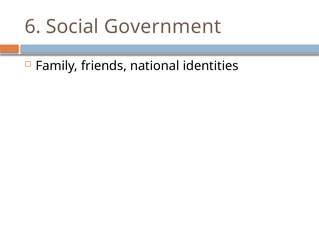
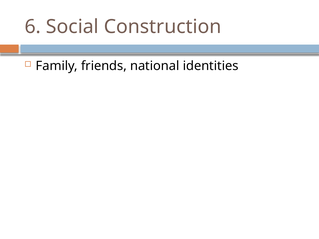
Government: Government -> Construction
